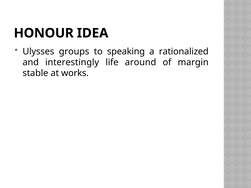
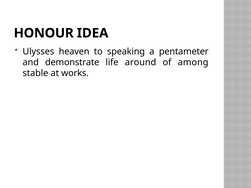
groups: groups -> heaven
rationalized: rationalized -> pentameter
interestingly: interestingly -> demonstrate
margin: margin -> among
